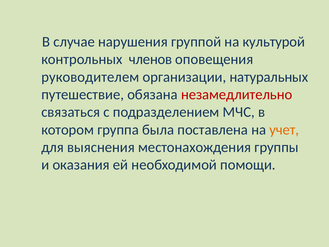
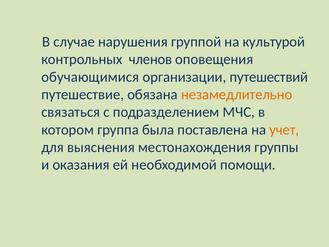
руководителем: руководителем -> обучающимися
натуральных: натуральных -> путешествий
незамедлительно colour: red -> orange
